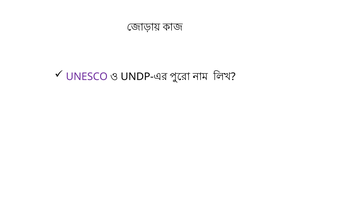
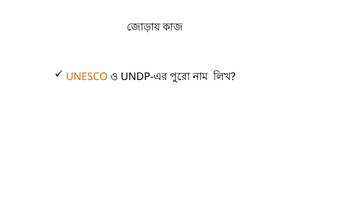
UNESCO colour: purple -> orange
